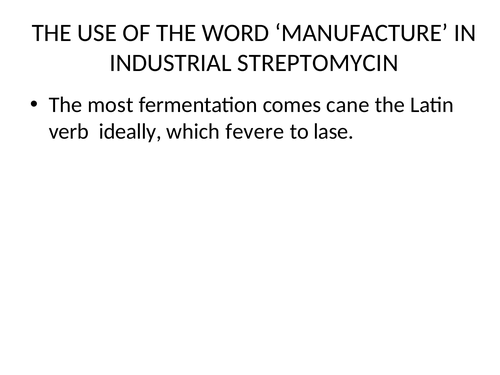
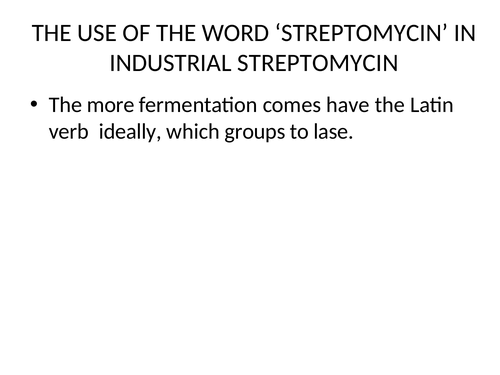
WORD MANUFACTURE: MANUFACTURE -> STREPTOMYCIN
most: most -> more
cane: cane -> have
fevere: fevere -> groups
